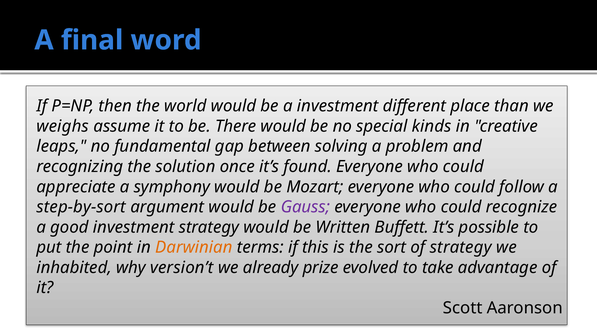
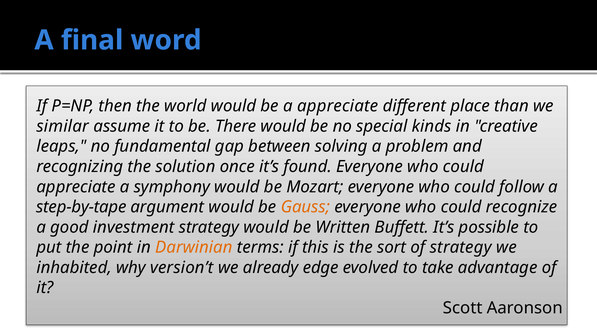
a investment: investment -> appreciate
weighs: weighs -> similar
step-by-sort: step-by-sort -> step-by-tape
Gauss colour: purple -> orange
prize: prize -> edge
